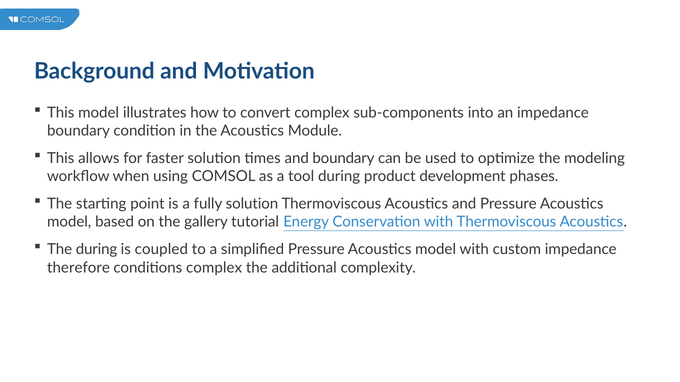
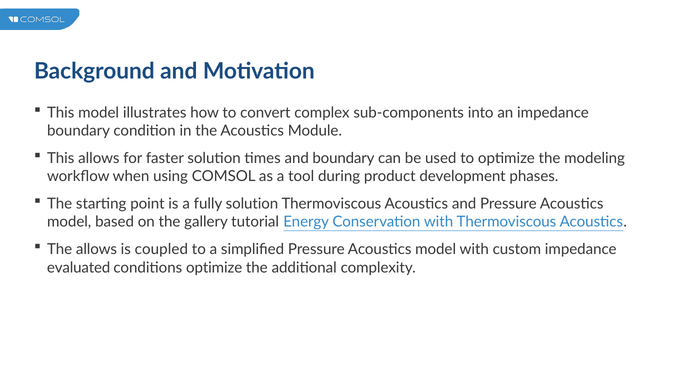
The during: during -> allows
therefore: therefore -> evaluated
conditions complex: complex -> optimize
